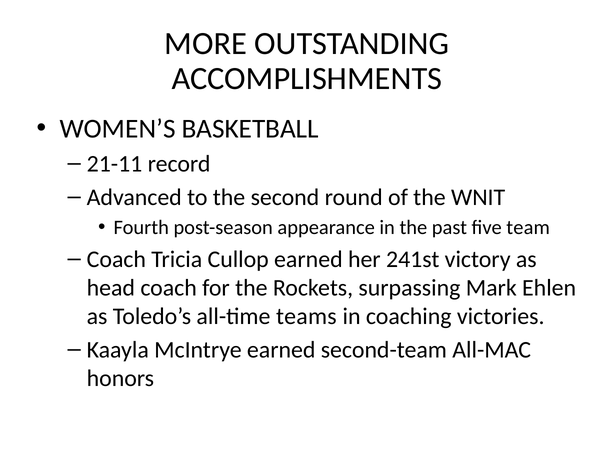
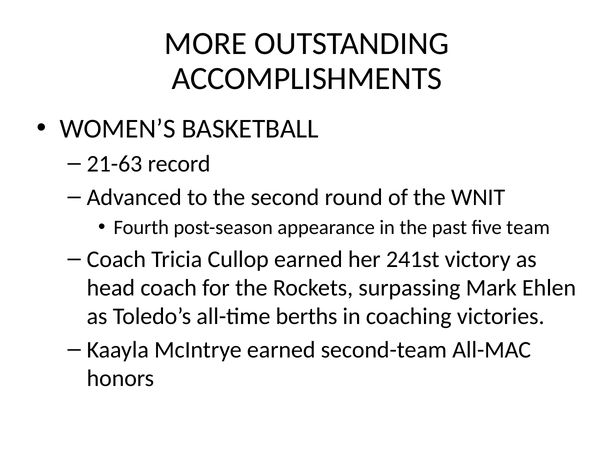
21-11: 21-11 -> 21-63
teams: teams -> berths
